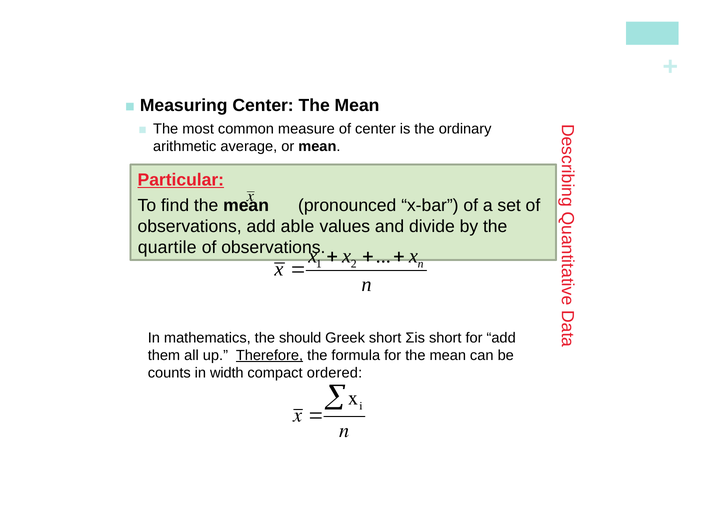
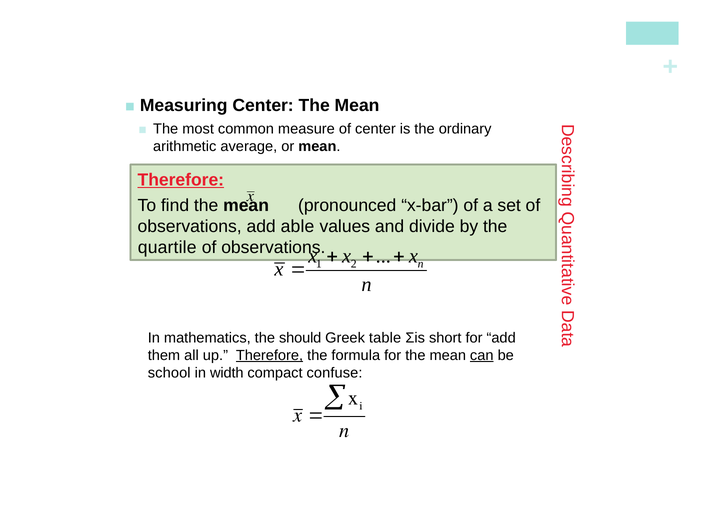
Particular at (181, 180): Particular -> Therefore
Greek short: short -> table
can underline: none -> present
counts: counts -> school
ordered: ordered -> confuse
